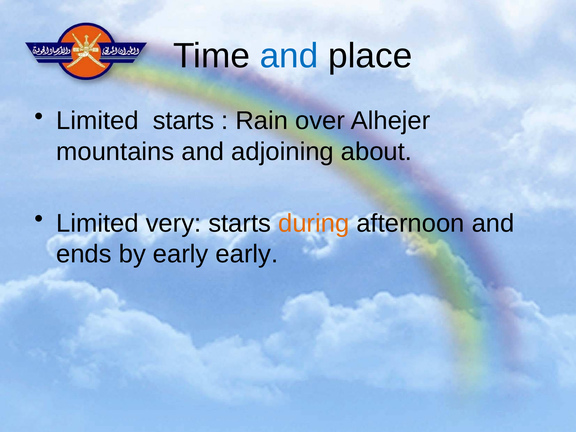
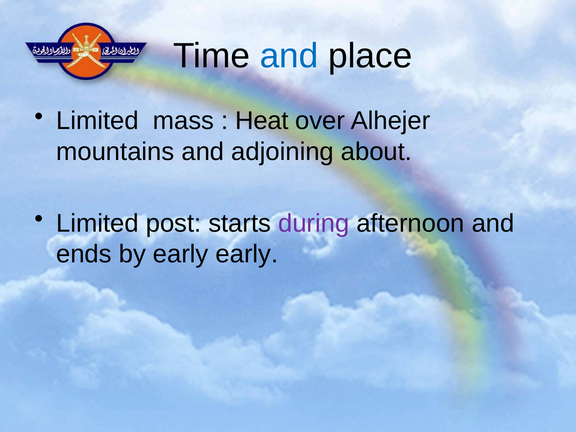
Limited starts: starts -> mass
Rain: Rain -> Heat
very: very -> post
during colour: orange -> purple
